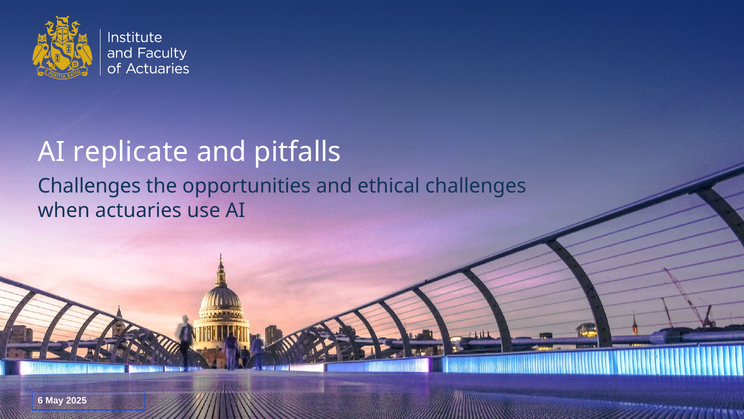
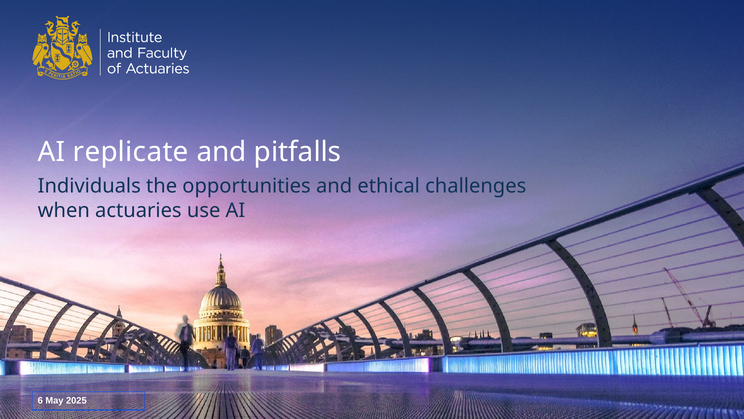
Challenges at (89, 186): Challenges -> Individuals
